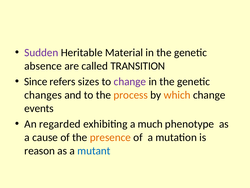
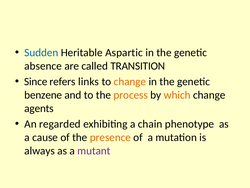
Sudden colour: purple -> blue
Material: Material -> Aspartic
sizes: sizes -> links
change at (130, 81) colour: purple -> orange
changes: changes -> benzene
events: events -> agents
much: much -> chain
reason: reason -> always
mutant colour: blue -> purple
